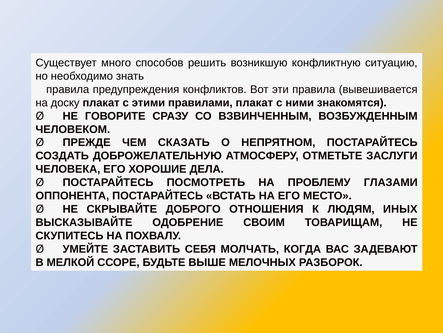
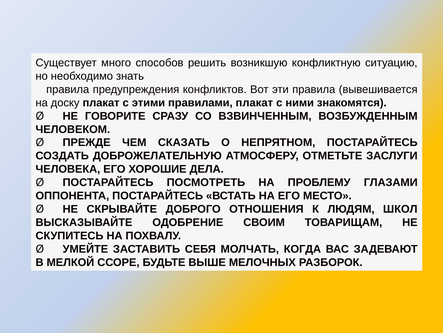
ИНЫХ: ИНЫХ -> ШКОЛ
